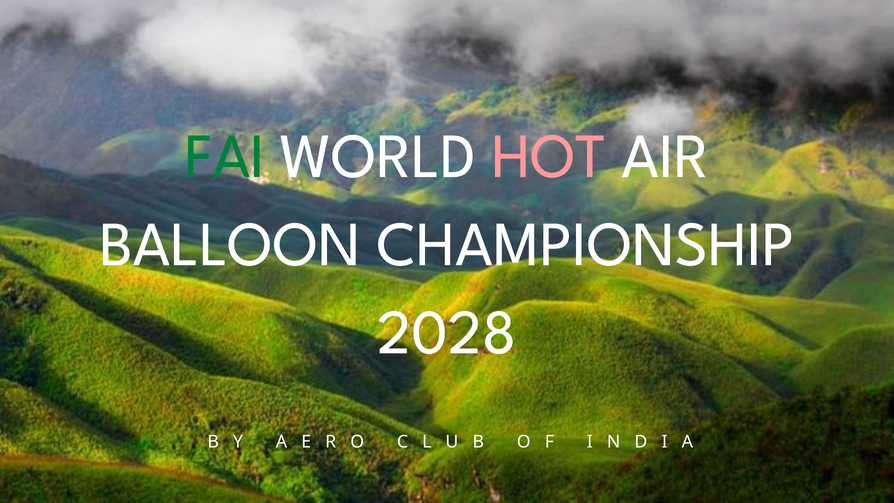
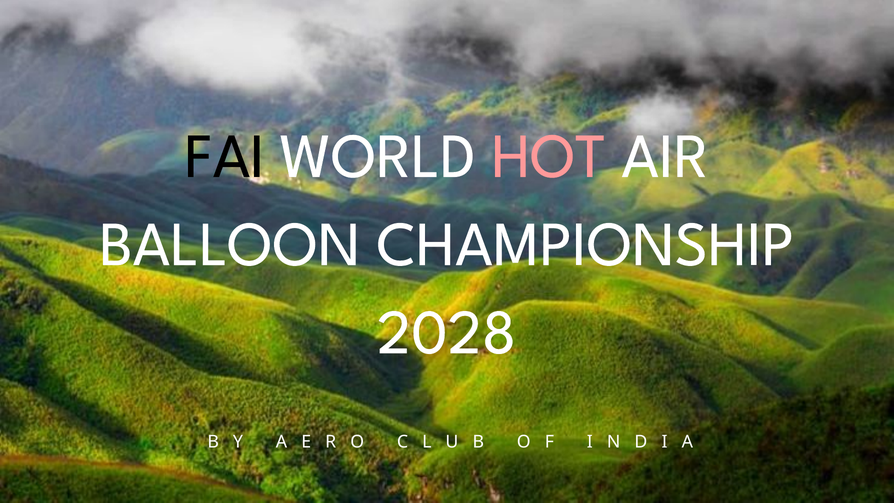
FAI colour: green -> black
